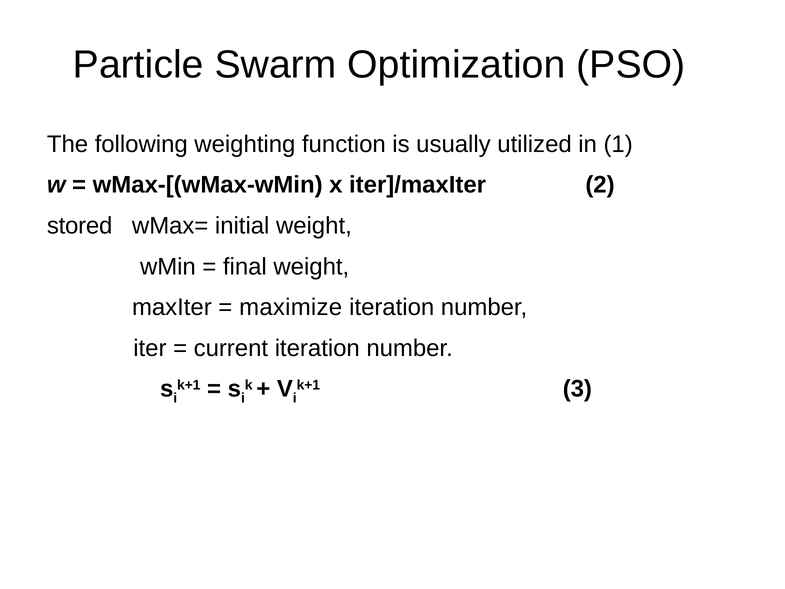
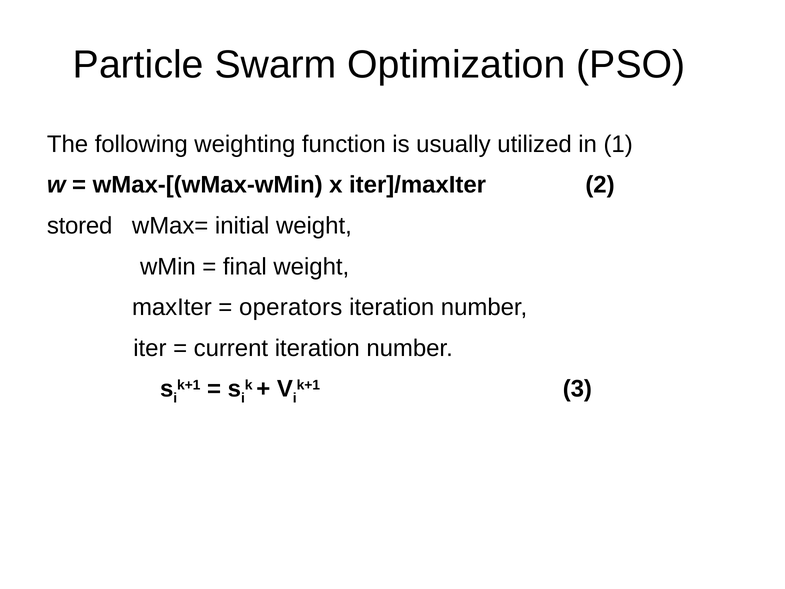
maximize: maximize -> operators
